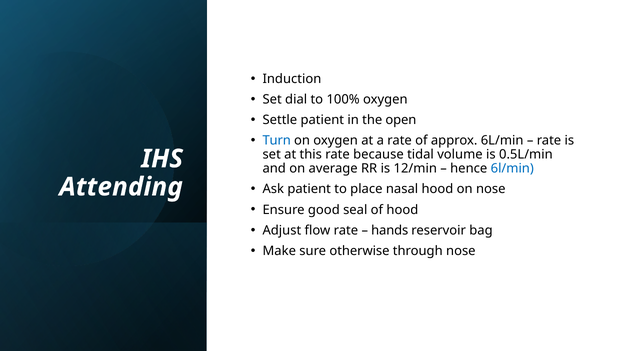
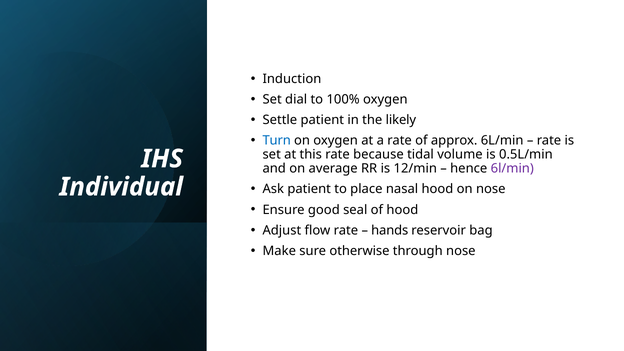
open: open -> likely
6l/min at (512, 169) colour: blue -> purple
Attending: Attending -> Individual
